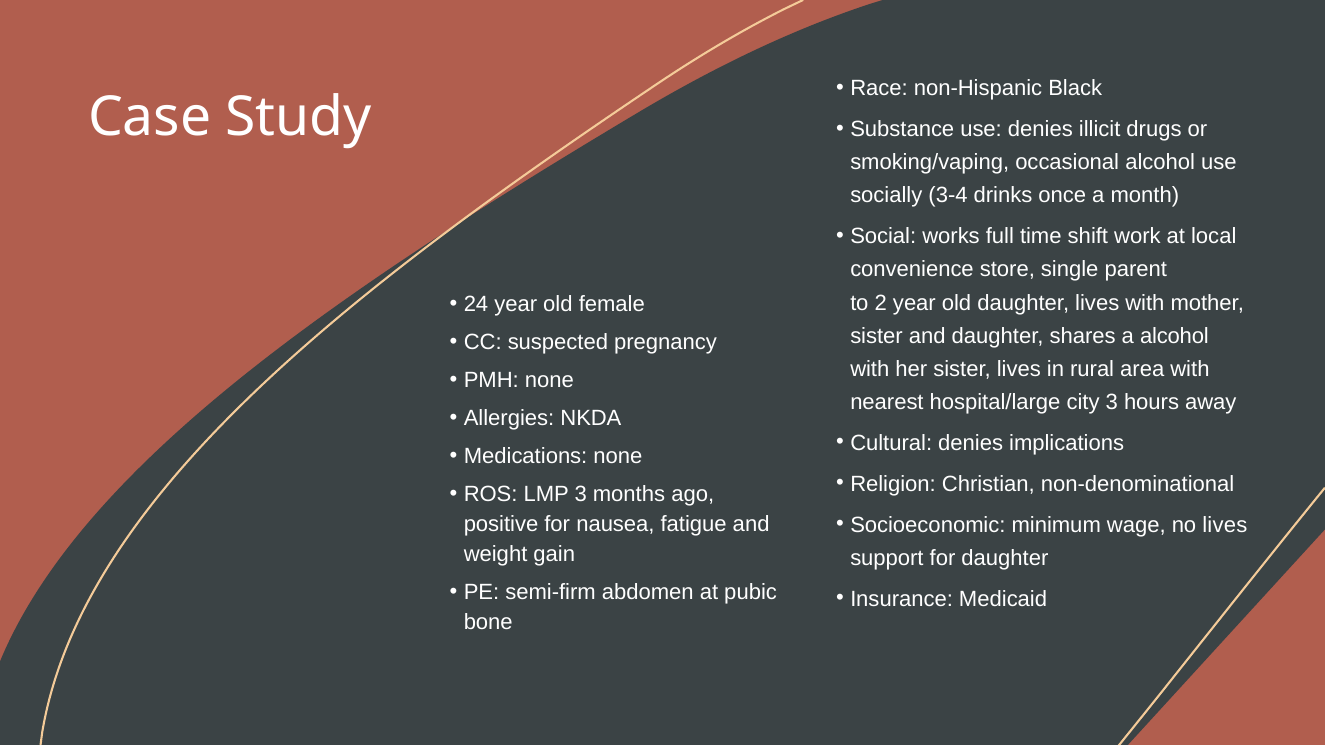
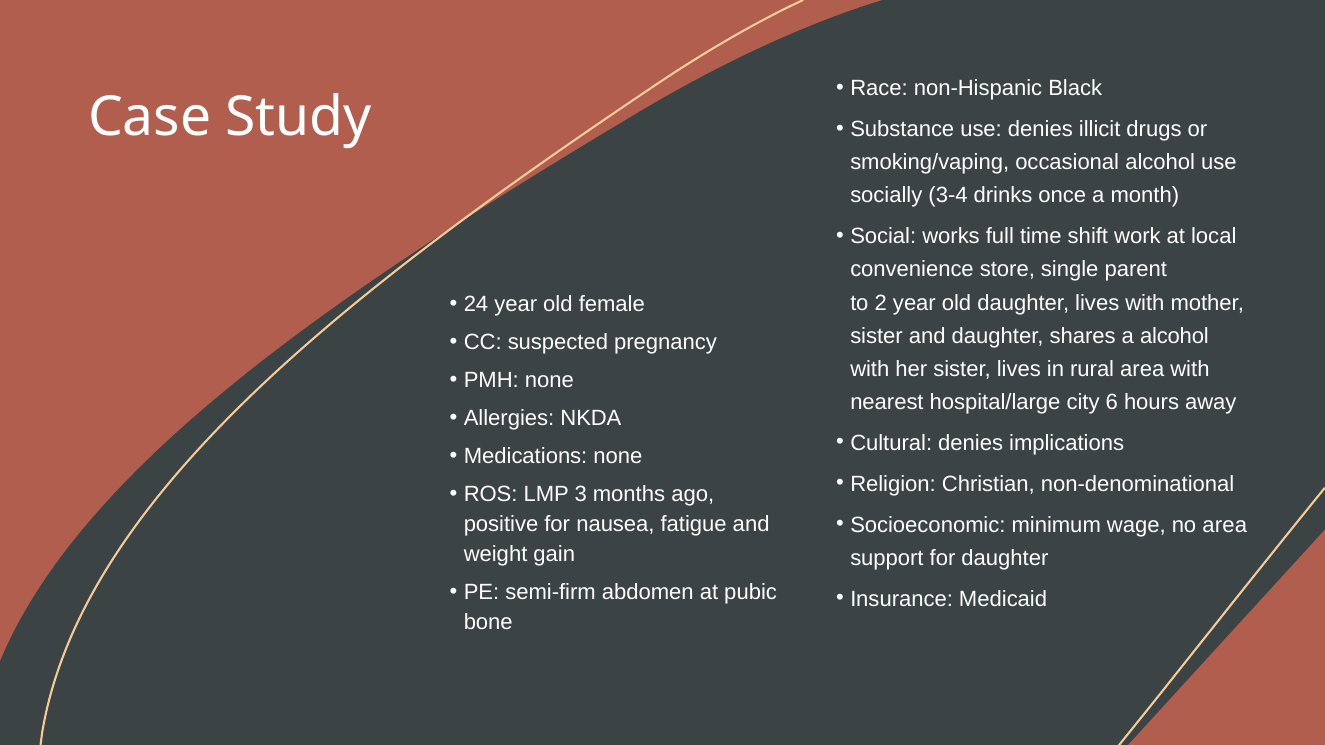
city 3: 3 -> 6
no lives: lives -> area
